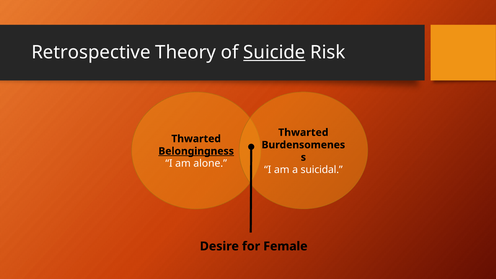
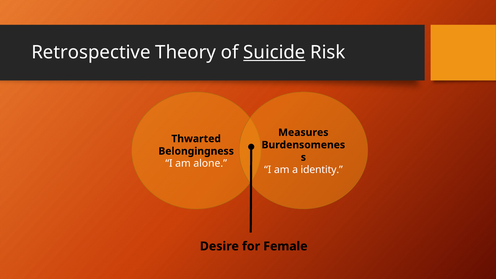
Thwarted at (303, 132): Thwarted -> Measures
Belongingness underline: present -> none
suicidal: suicidal -> identity
